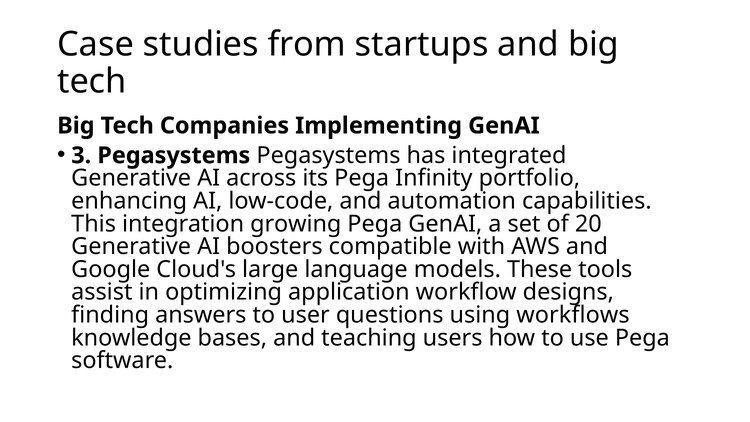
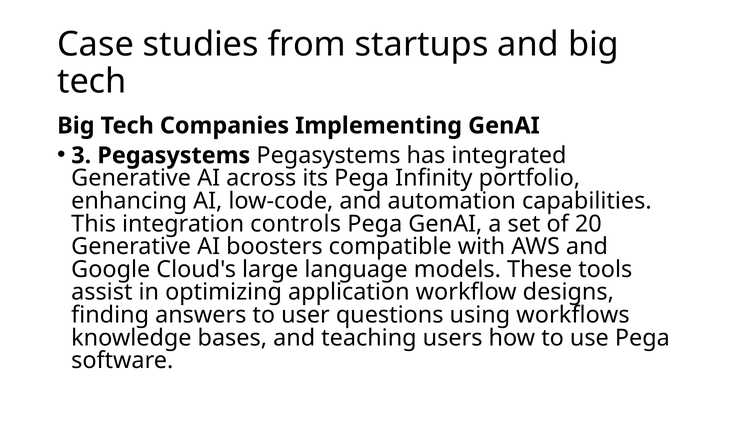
growing: growing -> controls
